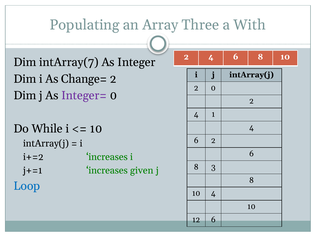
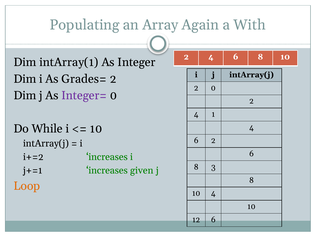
Three: Three -> Again
intArray(7: intArray(7 -> intArray(1
Change=: Change= -> Grades=
Loop colour: blue -> orange
